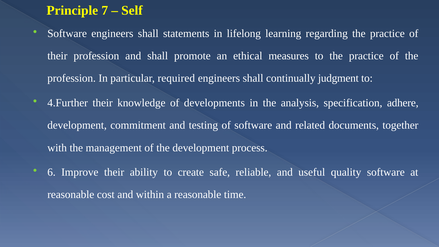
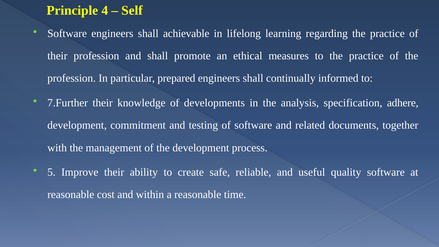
7: 7 -> 4
statements: statements -> achievable
required: required -> prepared
judgment: judgment -> informed
4.Further: 4.Further -> 7.Further
6: 6 -> 5
